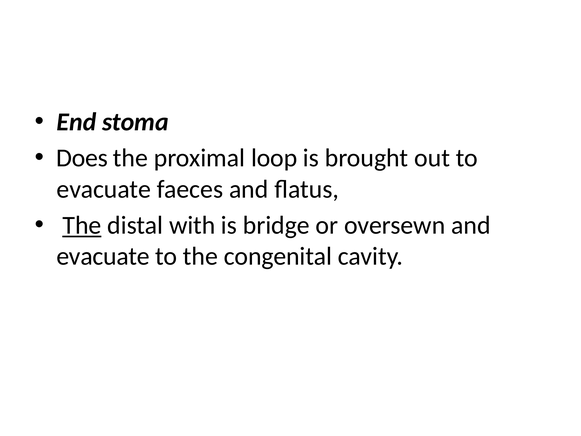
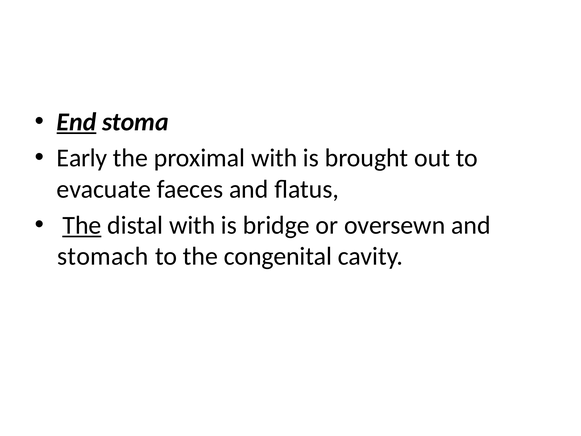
End underline: none -> present
Does: Does -> Early
proximal loop: loop -> with
evacuate at (103, 256): evacuate -> stomach
